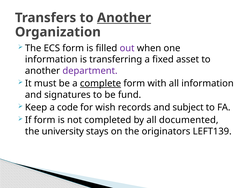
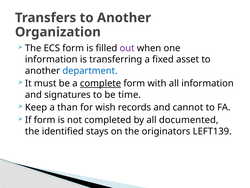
Another at (124, 18) underline: present -> none
department colour: purple -> blue
fund: fund -> time
code: code -> than
subject: subject -> cannot
university: university -> identified
